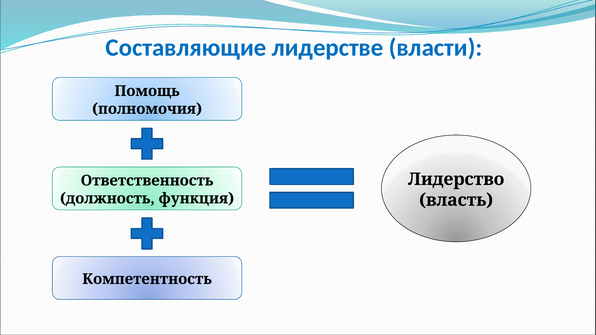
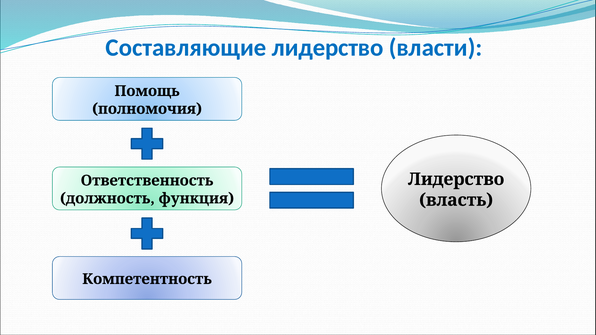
лидерстве at (328, 48): лидерстве -> лидерство
